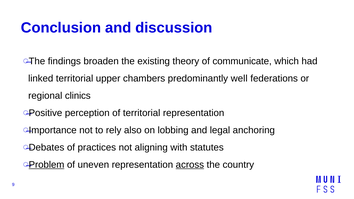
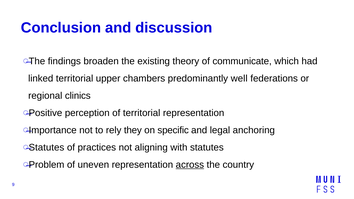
also: also -> they
lobbing: lobbing -> specific
Debates at (46, 148): Debates -> Statutes
Problem underline: present -> none
